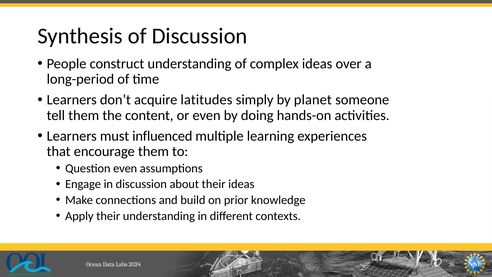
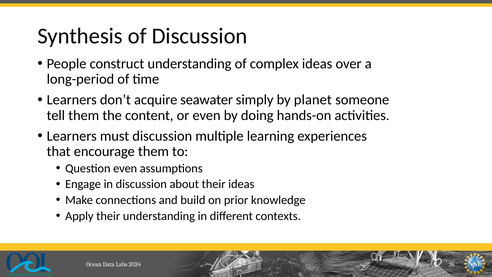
latitudes: latitudes -> seawater
must influenced: influenced -> discussion
